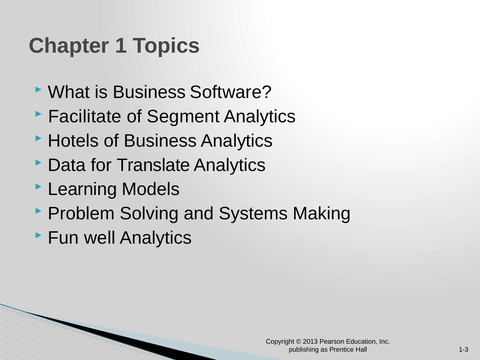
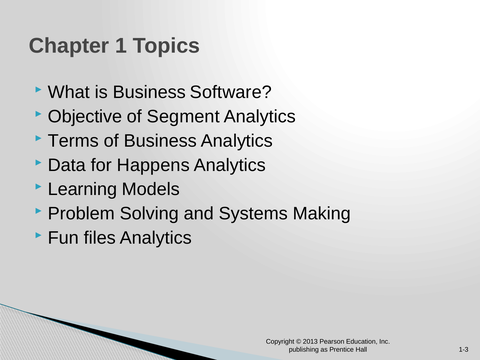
Facilitate: Facilitate -> Objective
Hotels: Hotels -> Terms
Translate: Translate -> Happens
well: well -> files
